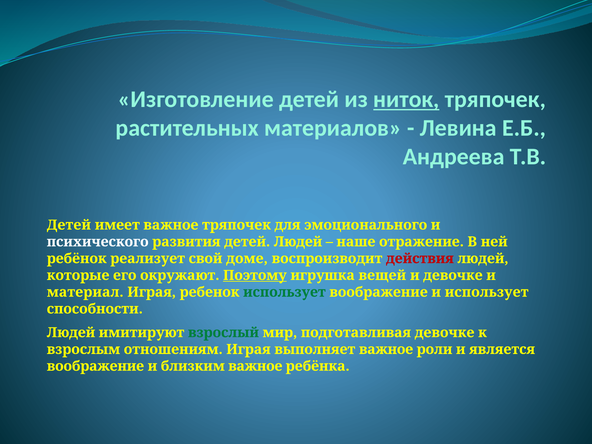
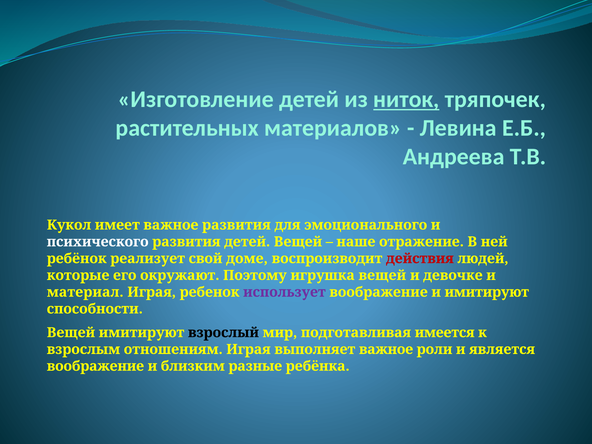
Детей at (69, 225): Детей -> Кукол
важное тряпочек: тряпочек -> развития
детей Людей: Людей -> Вещей
Поэтому underline: present -> none
использует at (284, 292) colour: green -> purple
и использует: использует -> имитируют
Людей at (71, 333): Людей -> Вещей
взрослый colour: green -> black
подготавливая девочке: девочке -> имеется
близким важное: важное -> разные
